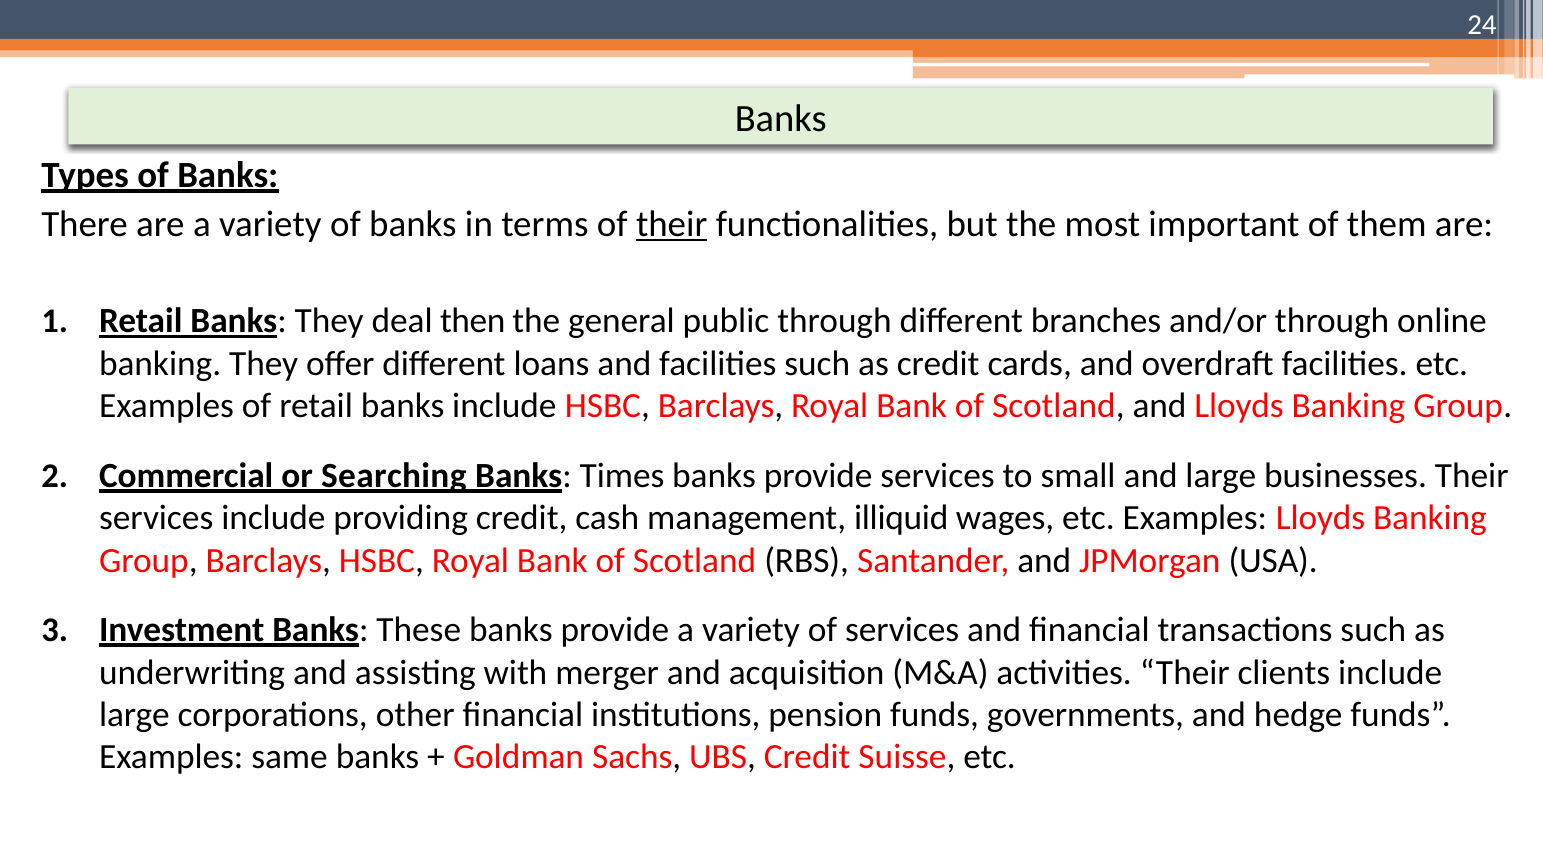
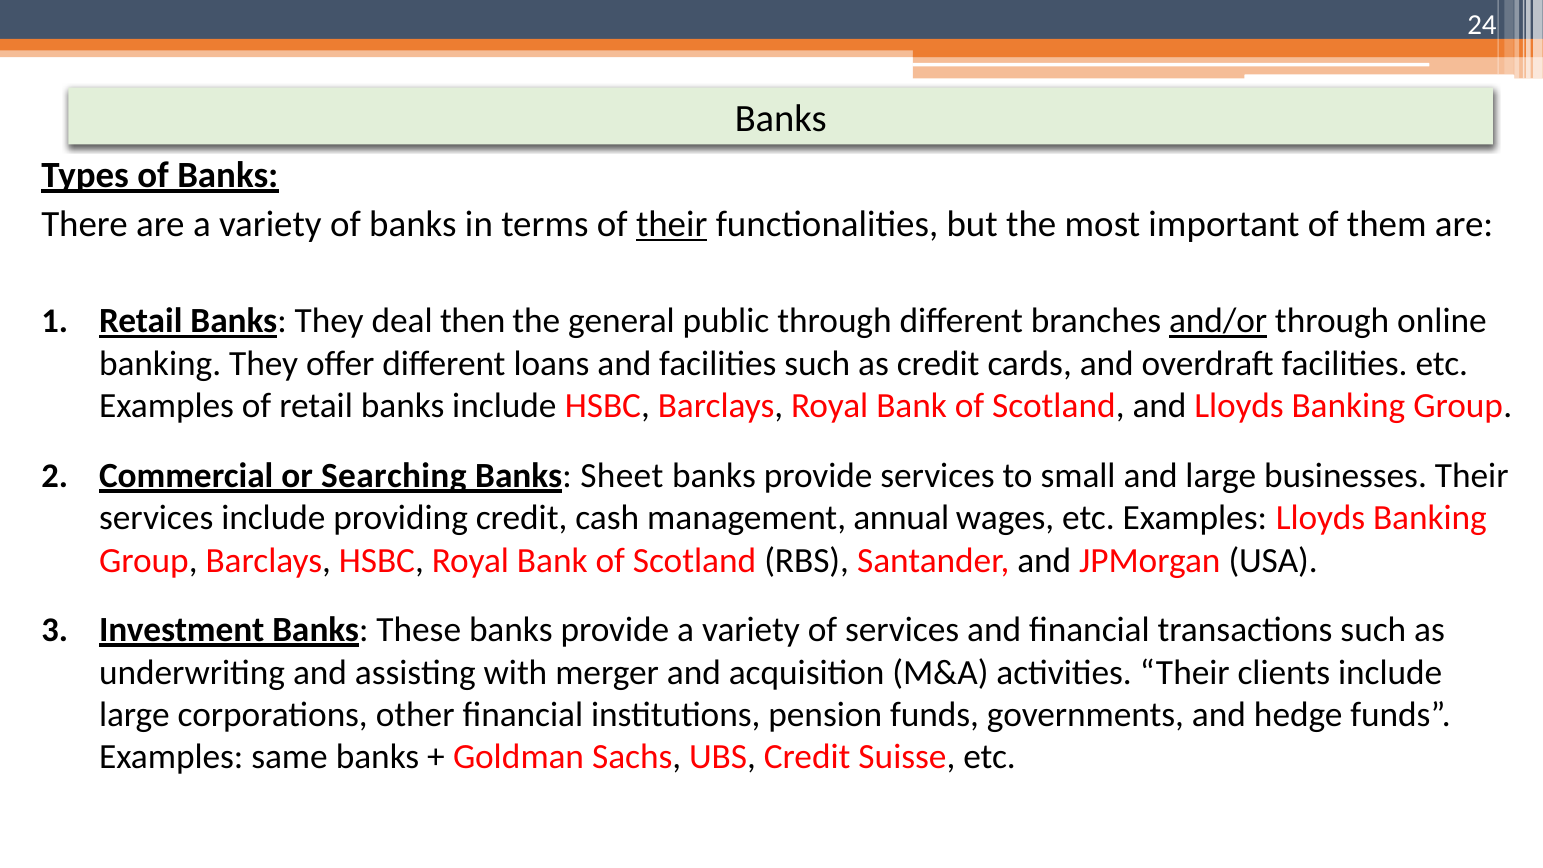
and/or underline: none -> present
Times: Times -> Sheet
illiquid: illiquid -> annual
